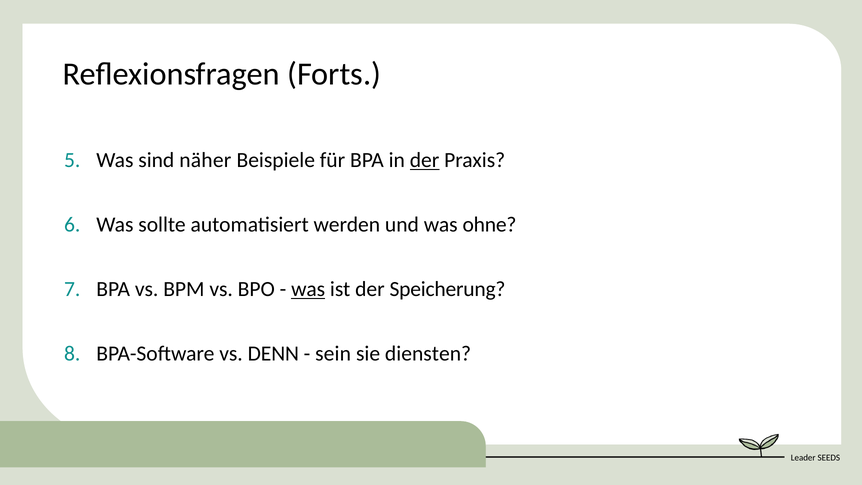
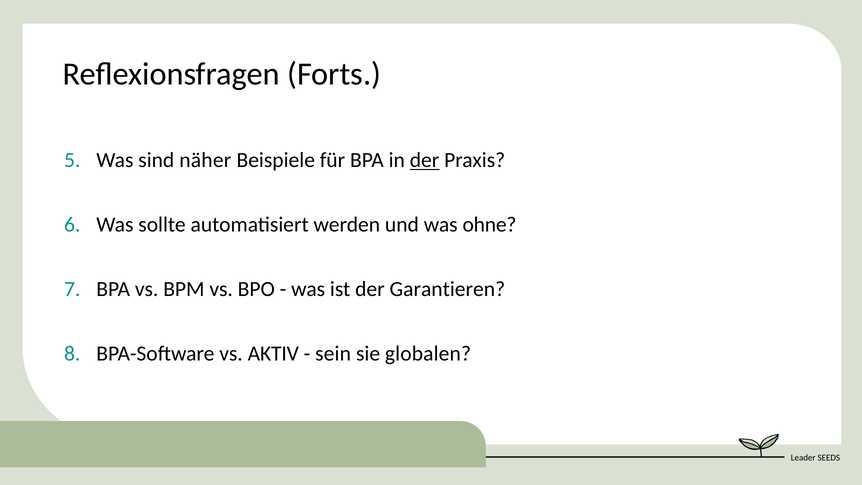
was at (308, 289) underline: present -> none
Speicherung: Speicherung -> Garantieren
DENN: DENN -> AKTIV
diensten: diensten -> globalen
